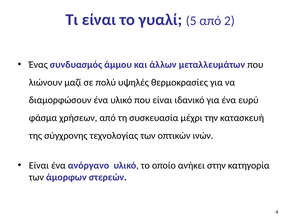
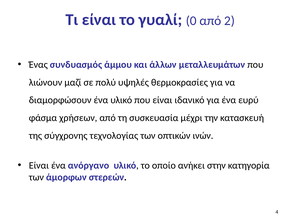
5: 5 -> 0
